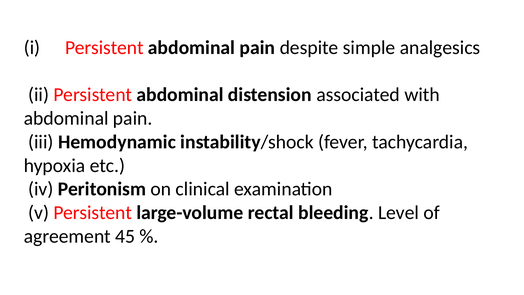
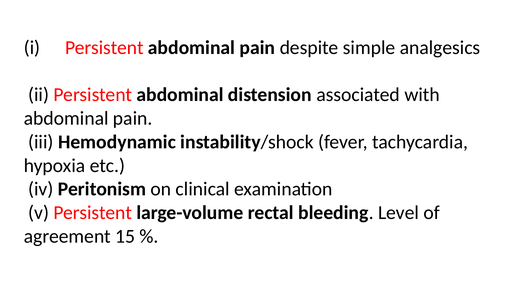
45: 45 -> 15
